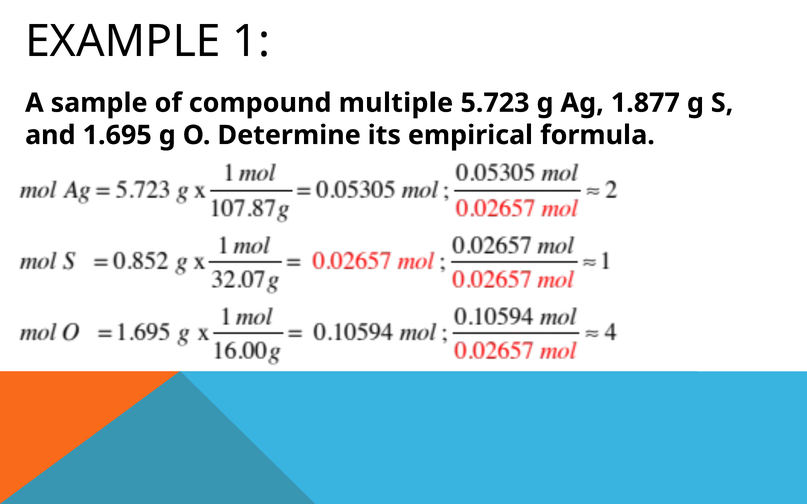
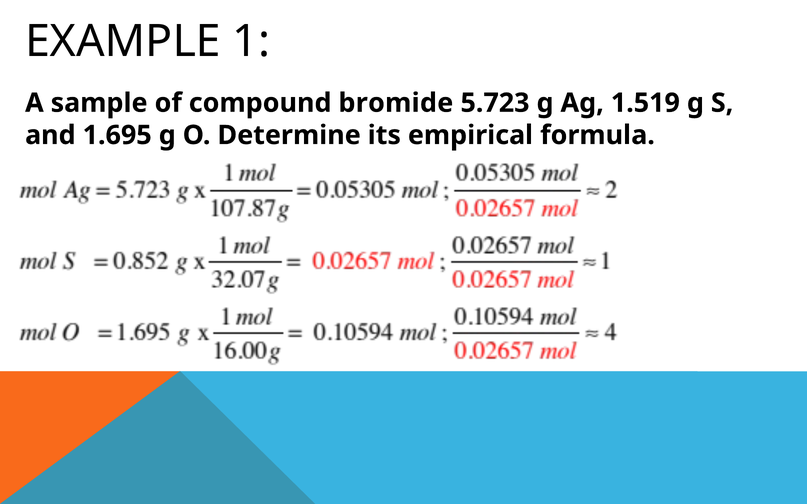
multiple: multiple -> bromide
1.877: 1.877 -> 1.519
